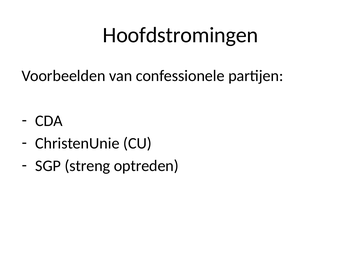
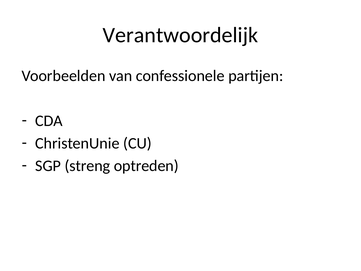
Hoofdstromingen: Hoofdstromingen -> Verantwoordelijk
